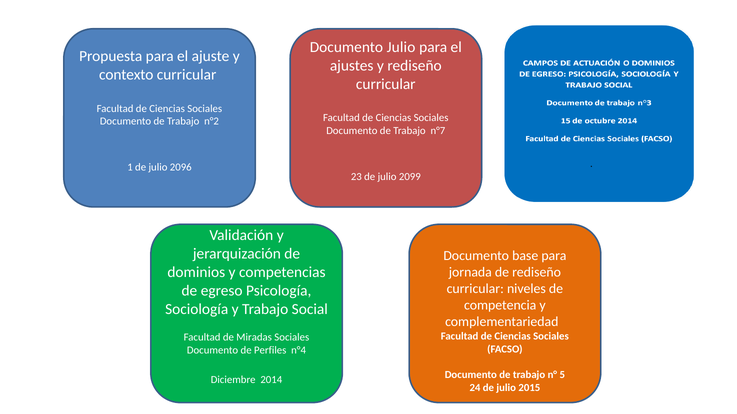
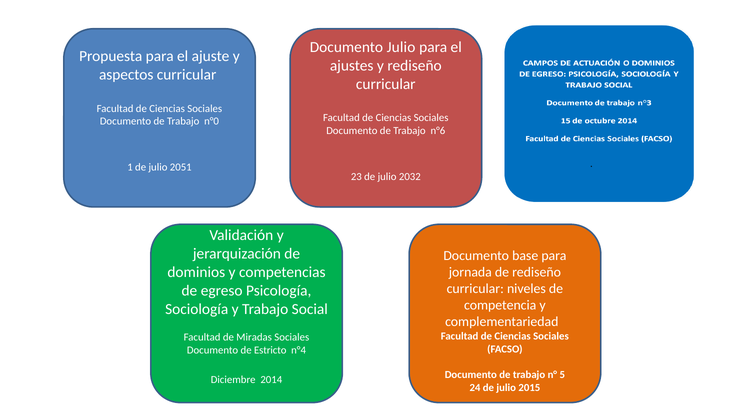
contexto: contexto -> aspectos
n°2: n°2 -> n°0
n°7: n°7 -> n°6
2096: 2096 -> 2051
2099: 2099 -> 2032
Perfiles: Perfiles -> Estricto
